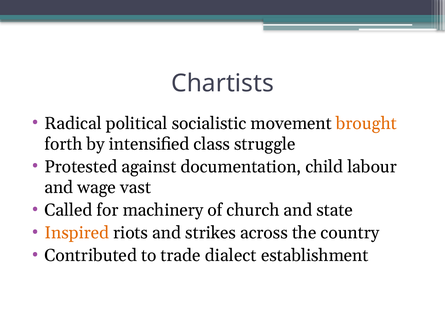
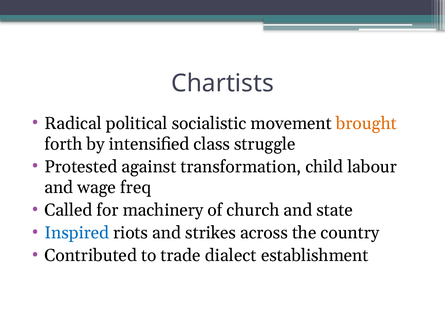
documentation: documentation -> transformation
vast: vast -> freq
Inspired colour: orange -> blue
